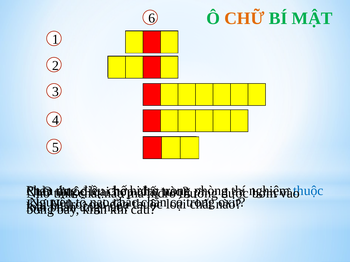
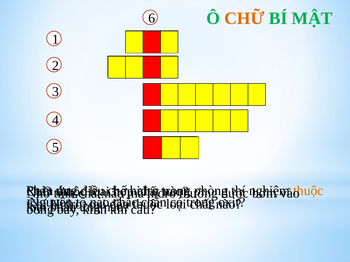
thuộc at (308, 191) colour: blue -> orange
